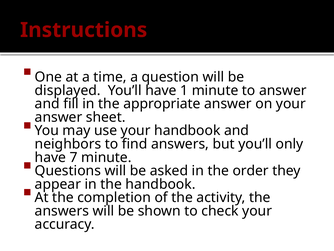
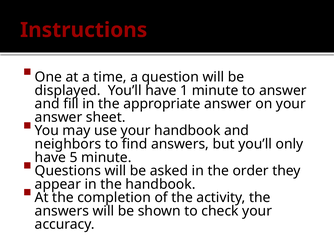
7: 7 -> 5
